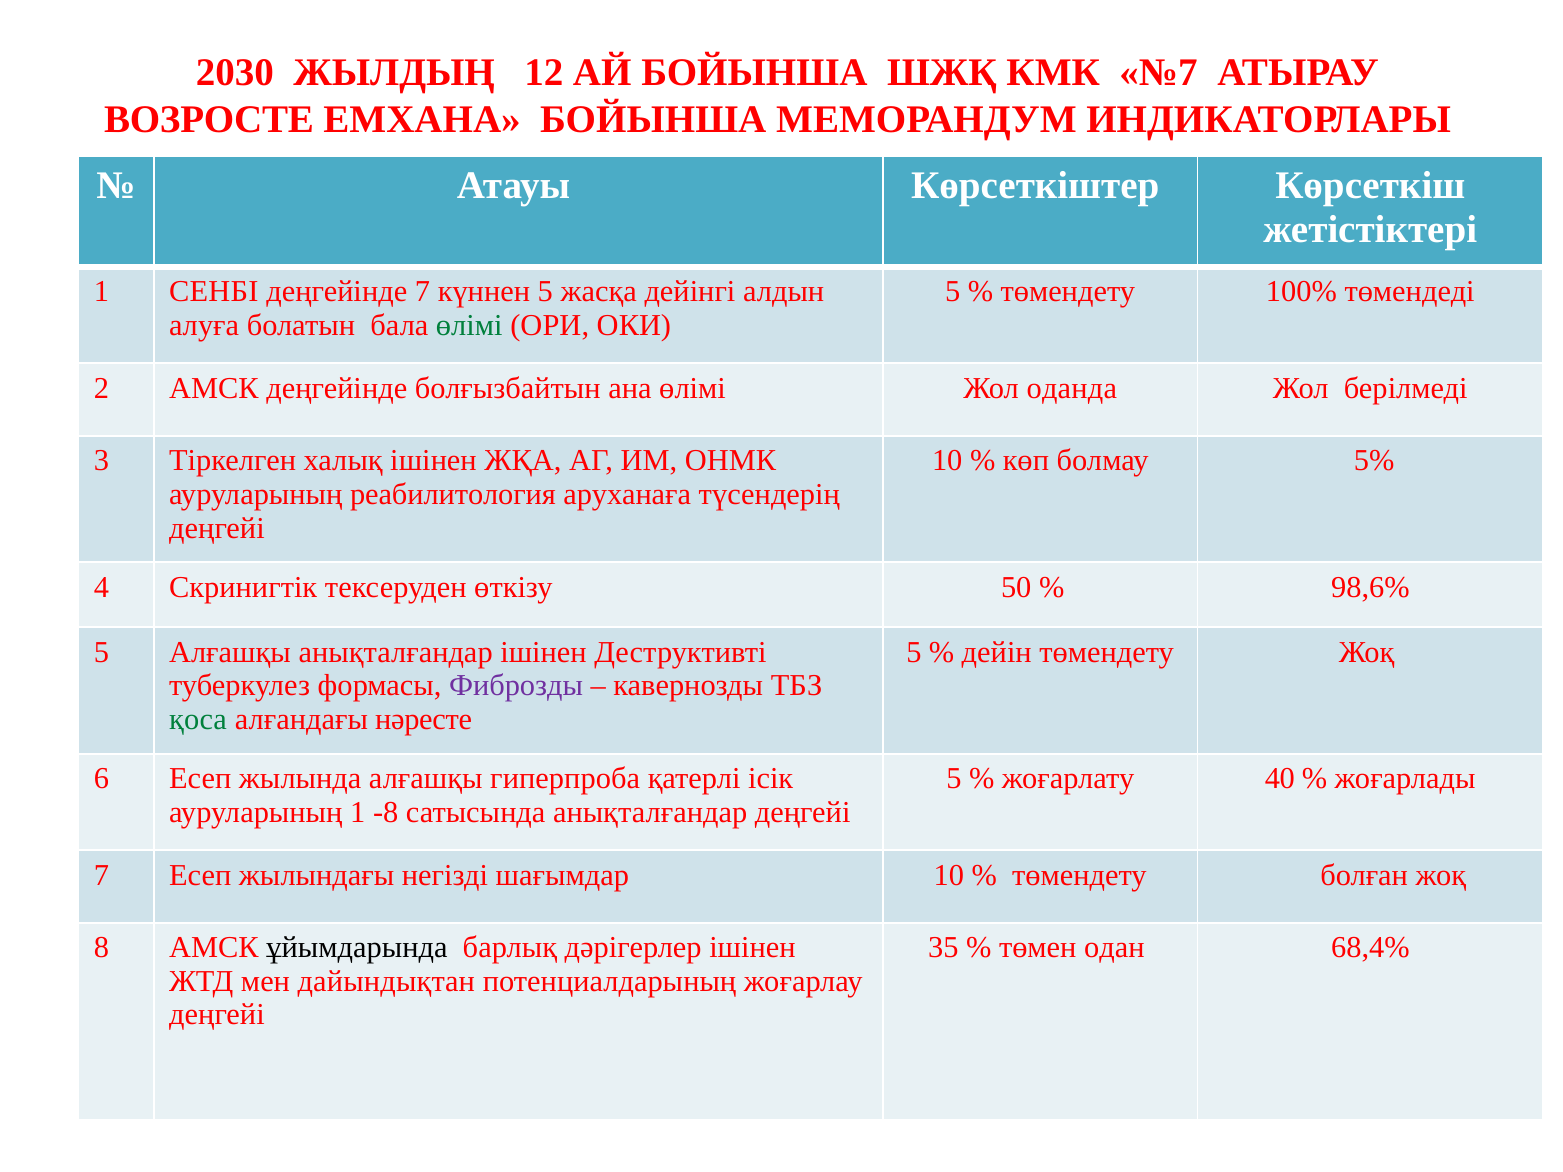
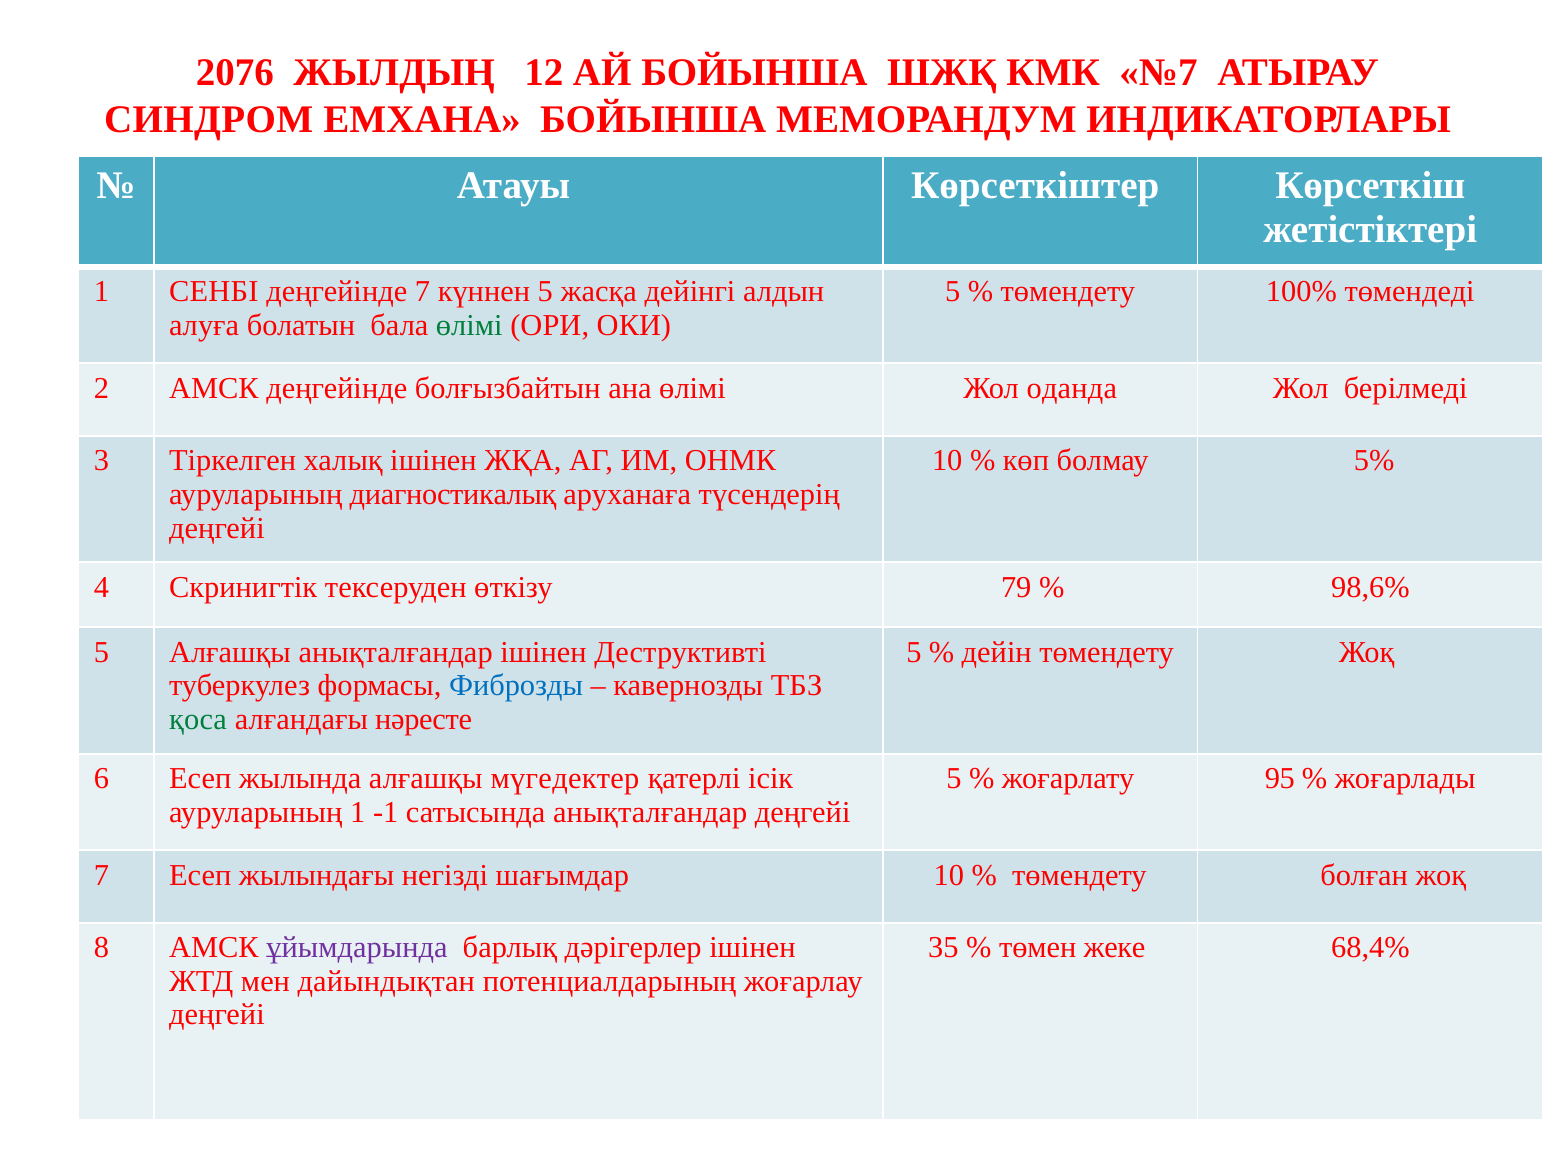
2030: 2030 -> 2076
ВОЗРОСТЕ: ВОЗРОСТЕ -> СИНДРОМ
реабилитология: реабилитология -> диагностикалық
50: 50 -> 79
Фиброзды colour: purple -> blue
гиперпроба: гиперпроба -> мүгедектер
40: 40 -> 95
-8: -8 -> -1
ұйымдарында colour: black -> purple
одан: одан -> жеке
